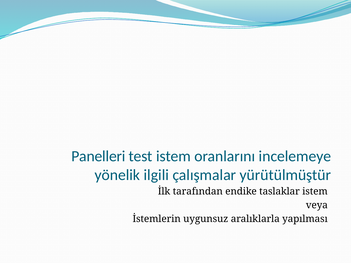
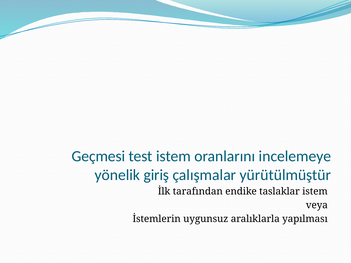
Panelleri: Panelleri -> Geçmesi
ilgili: ilgili -> giriş
